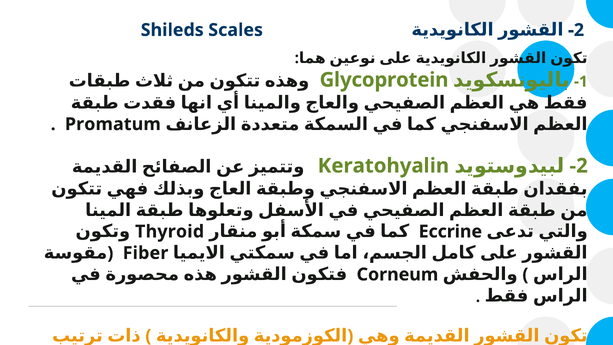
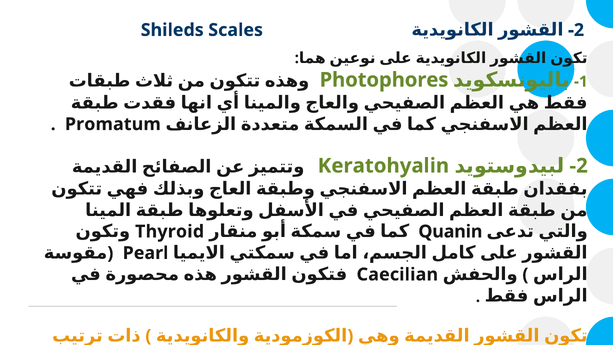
Glycoprotein: Glycoprotein -> Photophores
Eccrine: Eccrine -> Quanin
Fiber: Fiber -> Pearl
Corneum: Corneum -> Caecilian
